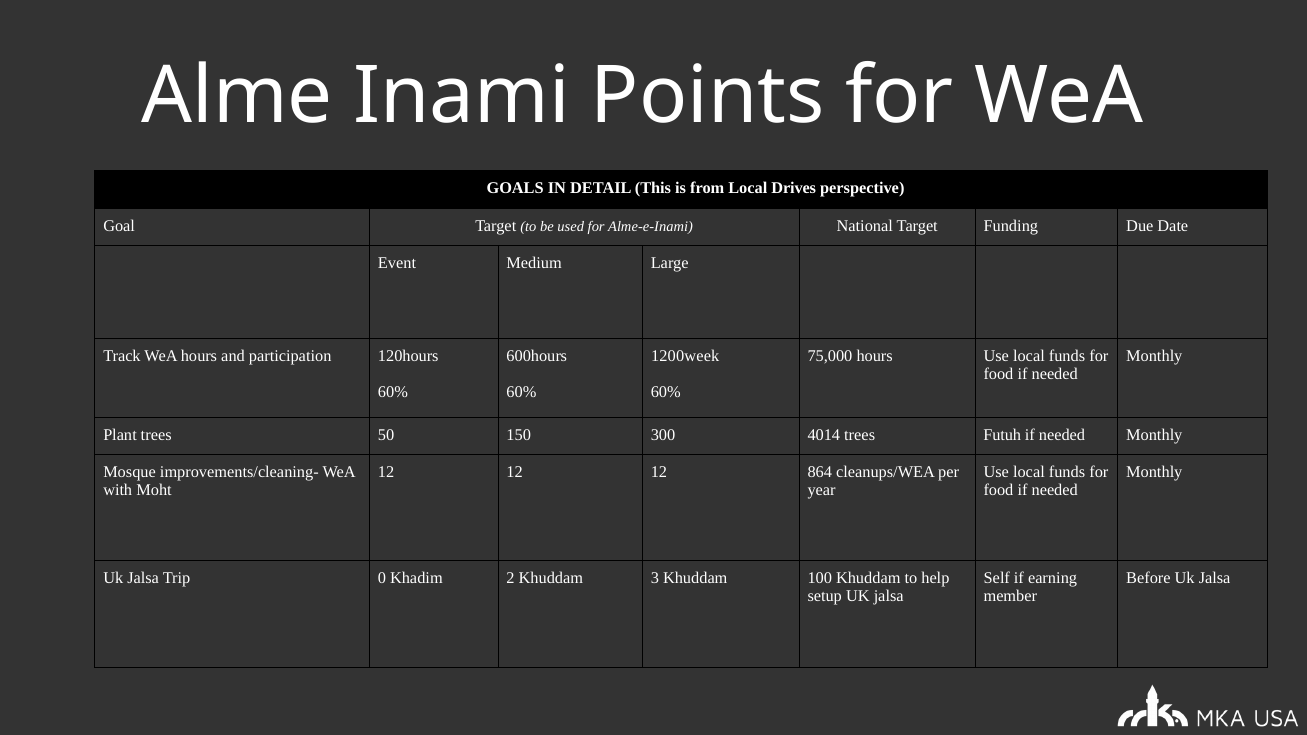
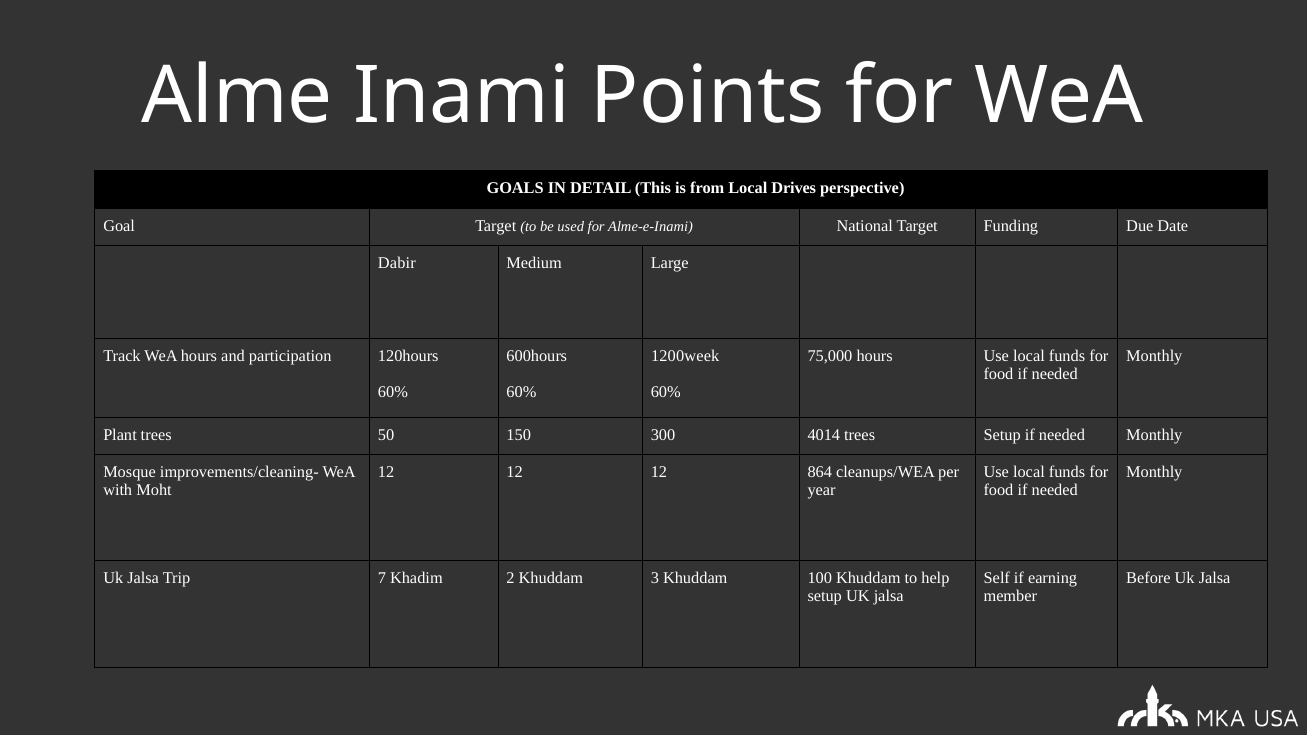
Event: Event -> Dabir
trees Futuh: Futuh -> Setup
0: 0 -> 7
